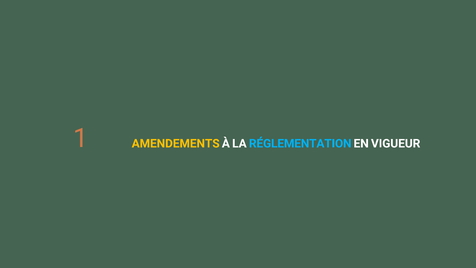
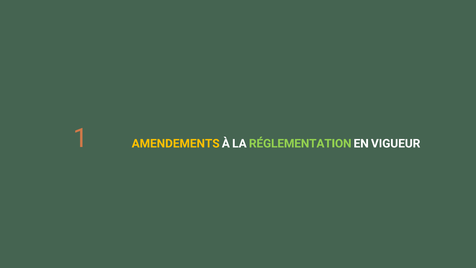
RÉGLEMENTATION colour: light blue -> light green
